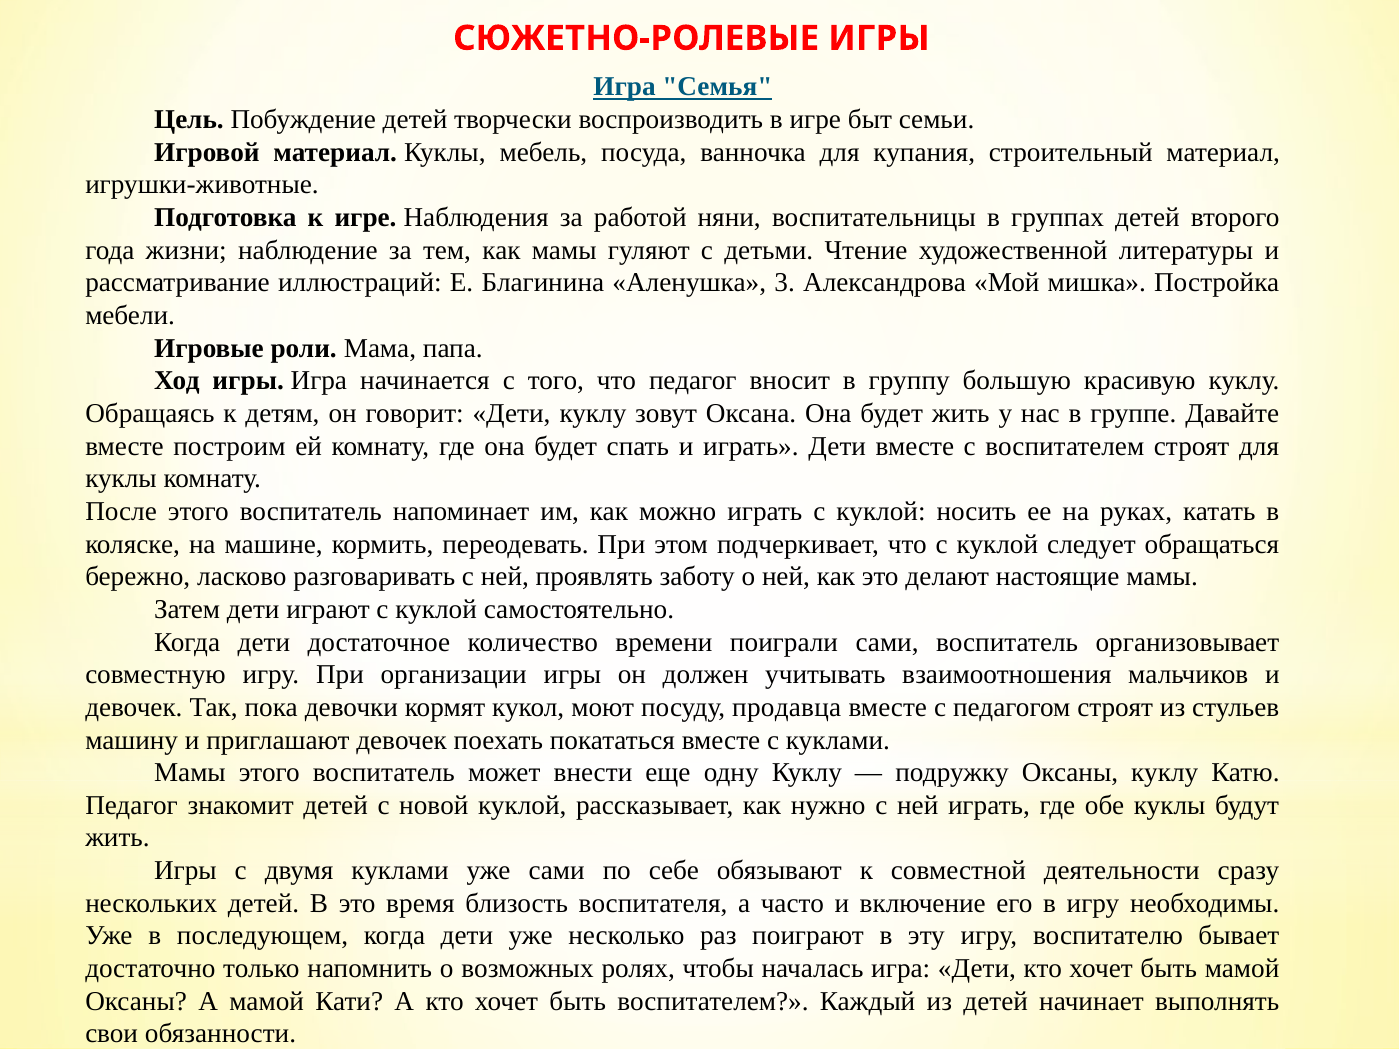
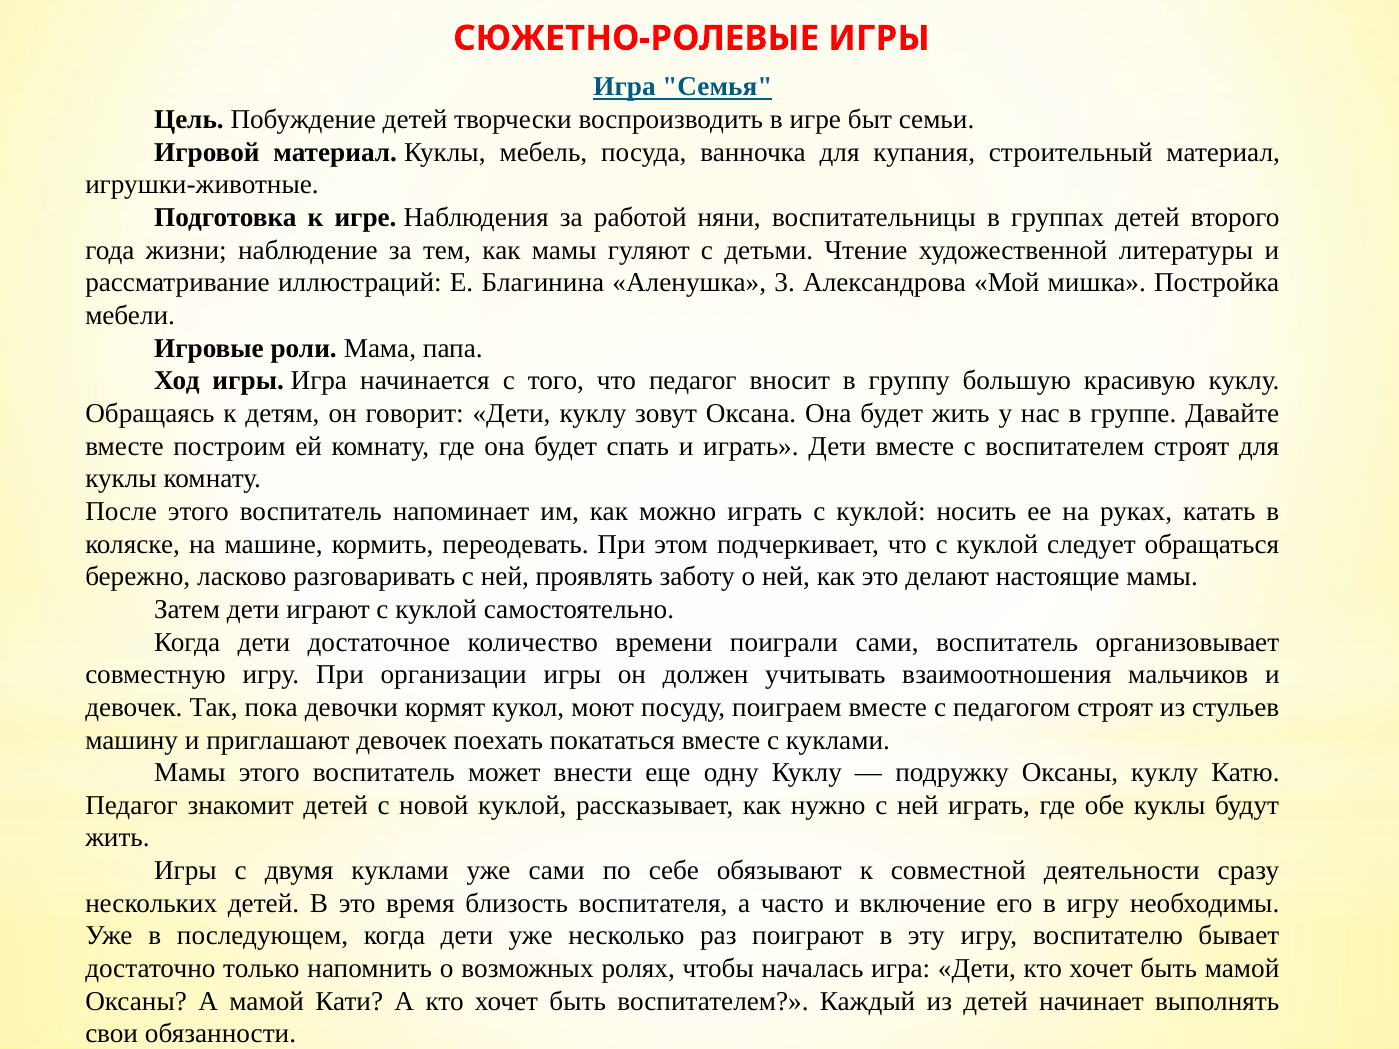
продавца: продавца -> поиграем
